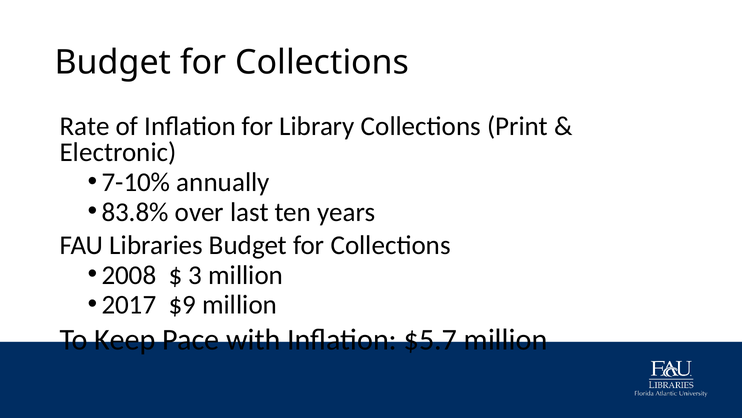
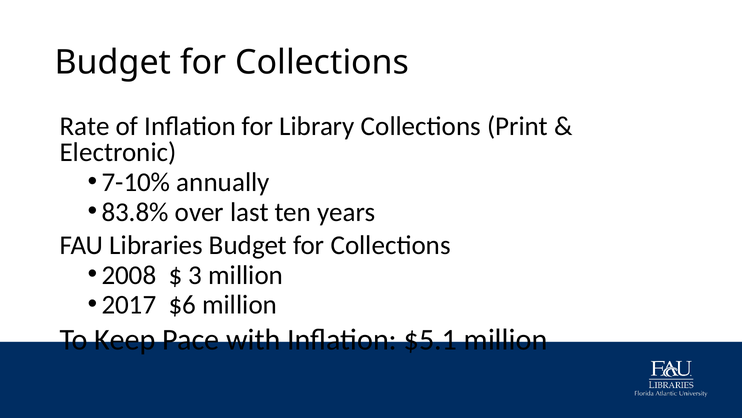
$9: $9 -> $6
$5.7: $5.7 -> $5.1
